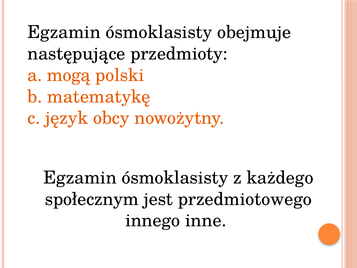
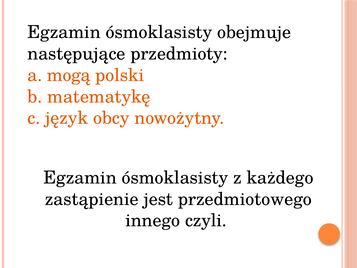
społecznym: społecznym -> zastąpienie
inne: inne -> czyli
